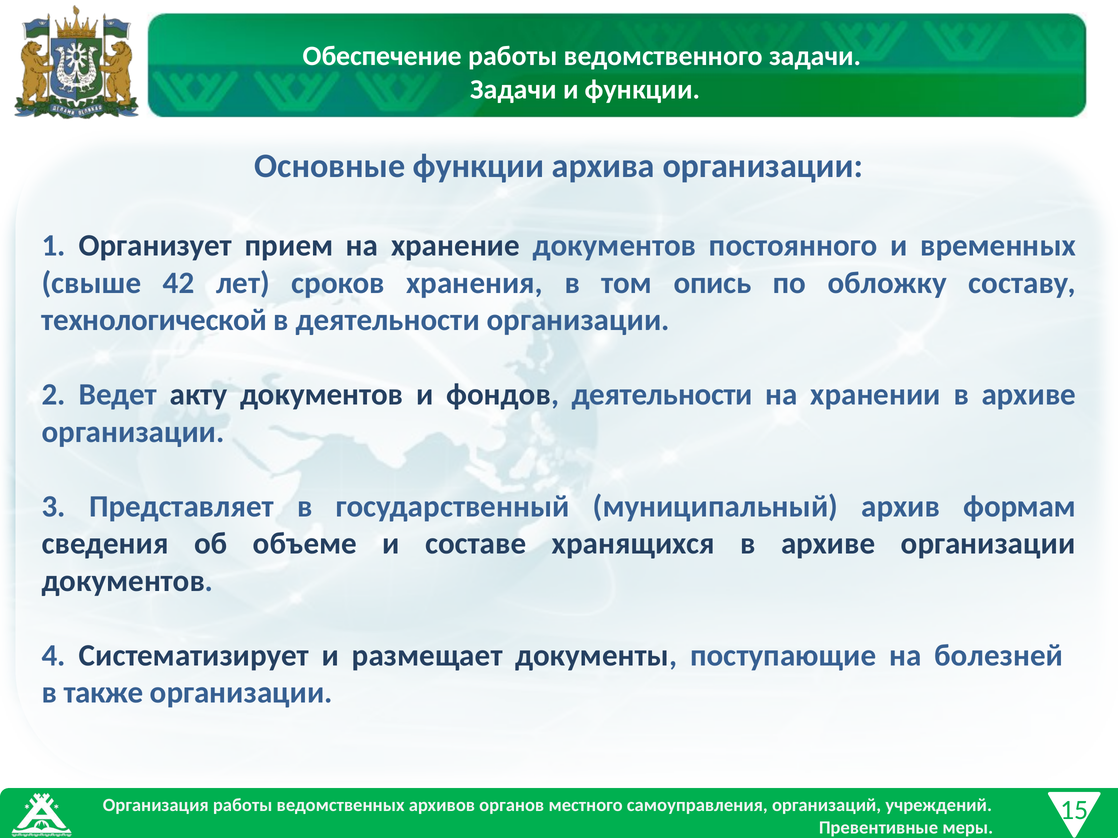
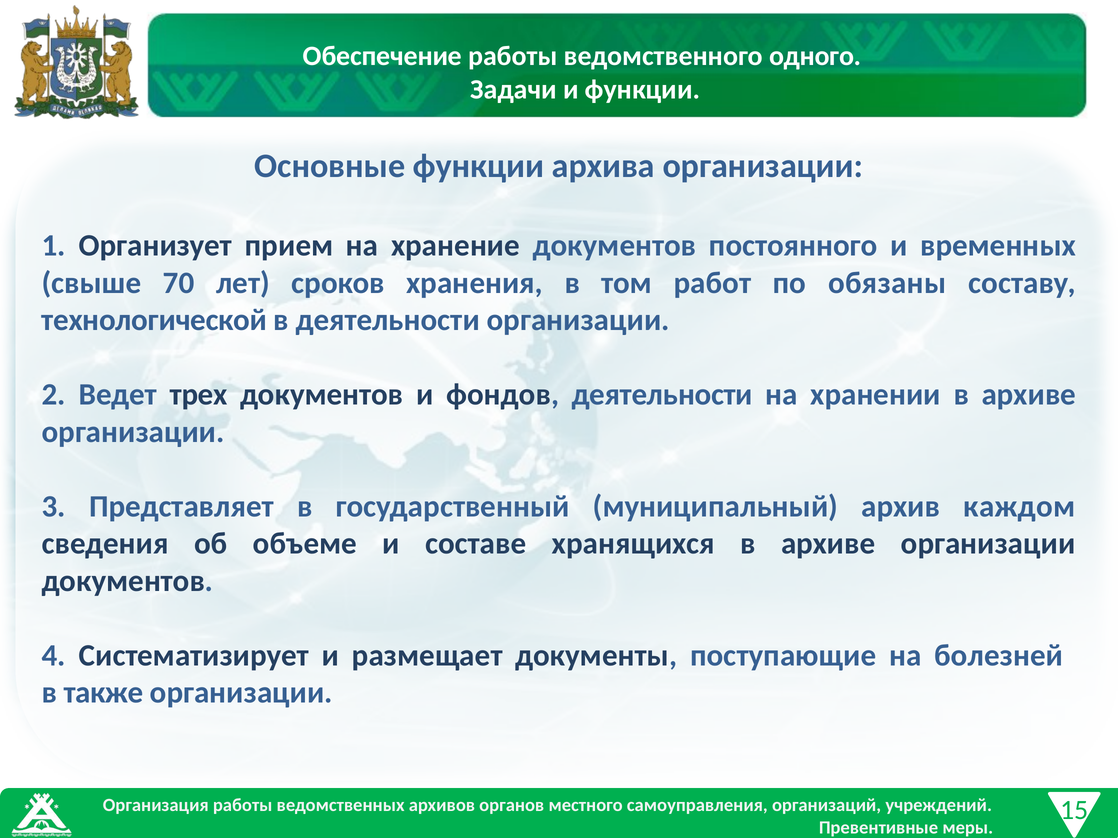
ведомственного задачи: задачи -> одного
42: 42 -> 70
опись: опись -> работ
обложку: обложку -> обязаны
акту: акту -> трех
формам: формам -> каждом
